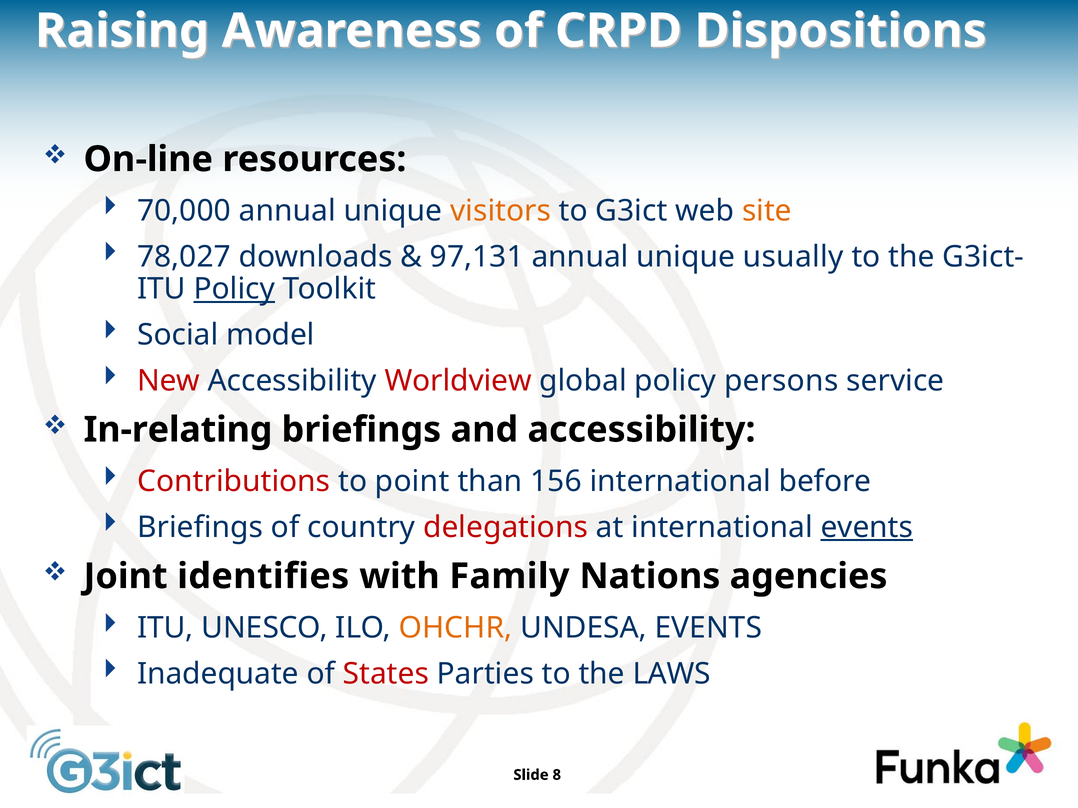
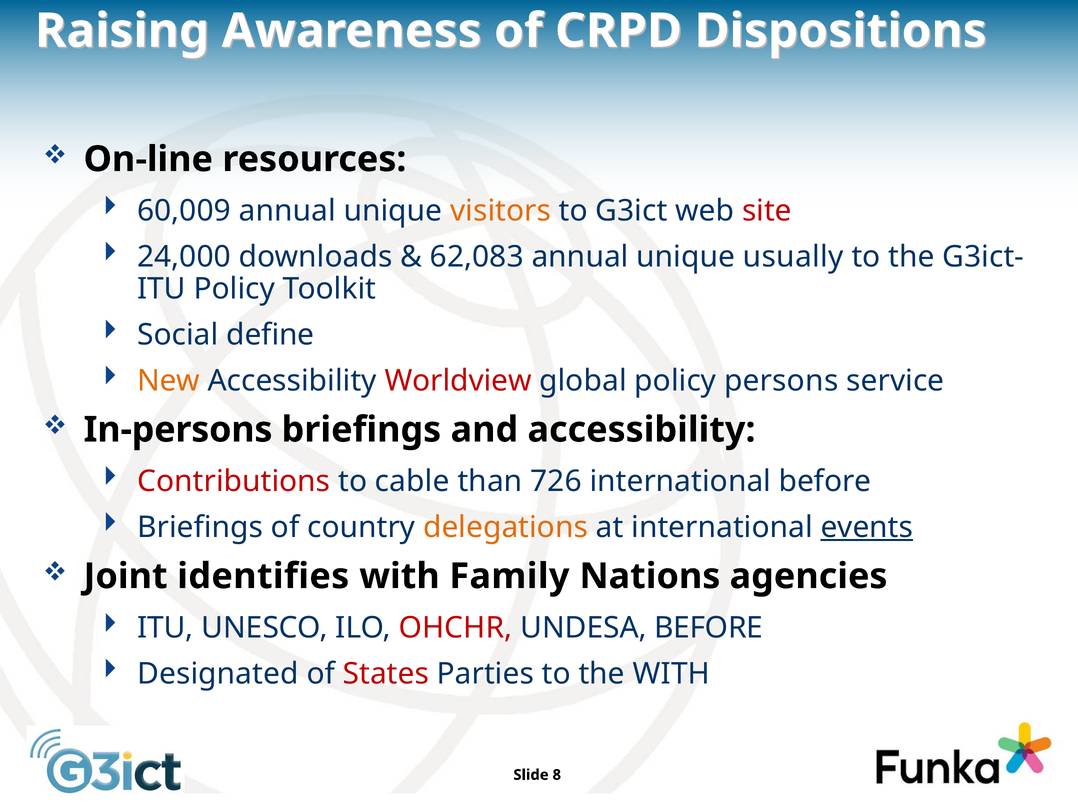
70,000: 70,000 -> 60,009
site colour: orange -> red
78,027: 78,027 -> 24,000
97,131: 97,131 -> 62,083
Policy at (234, 289) underline: present -> none
model: model -> define
New colour: red -> orange
In-relating: In-relating -> In-persons
point: point -> cable
156: 156 -> 726
delegations colour: red -> orange
OHCHR colour: orange -> red
UNDESA EVENTS: EVENTS -> BEFORE
Inadequate: Inadequate -> Designated
the LAWS: LAWS -> WITH
